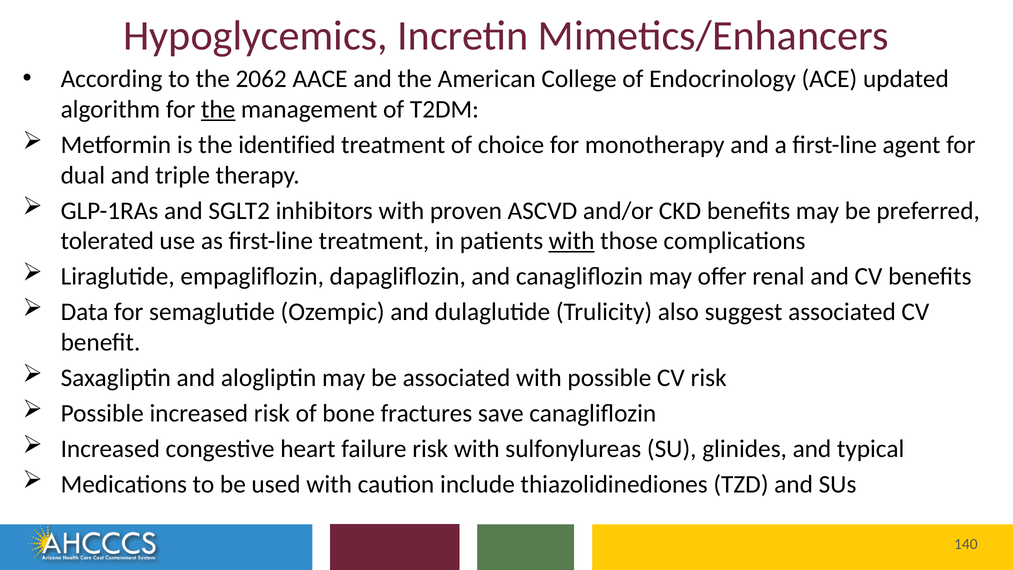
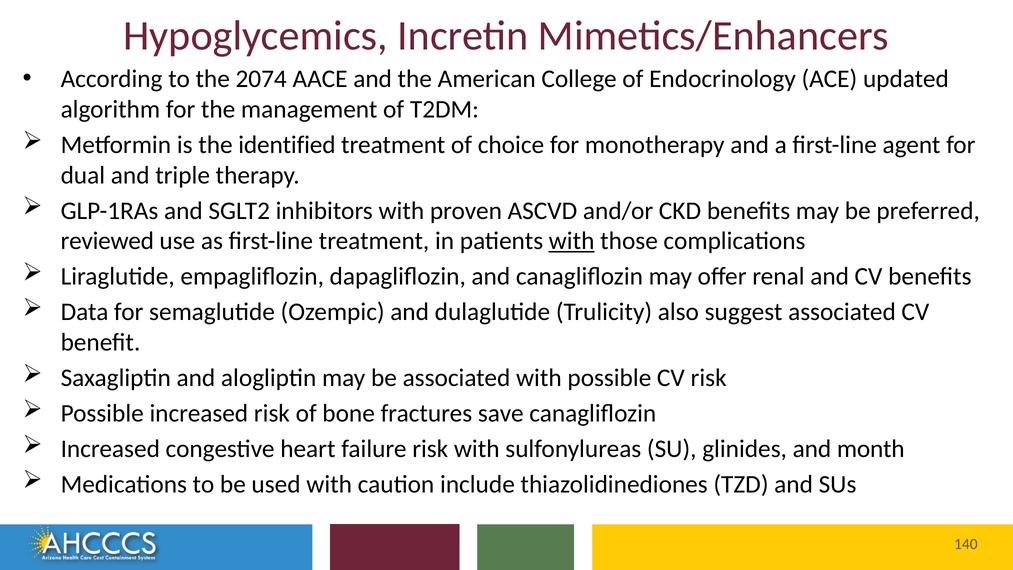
2062: 2062 -> 2074
the at (218, 109) underline: present -> none
tolerated: tolerated -> reviewed
typical: typical -> month
